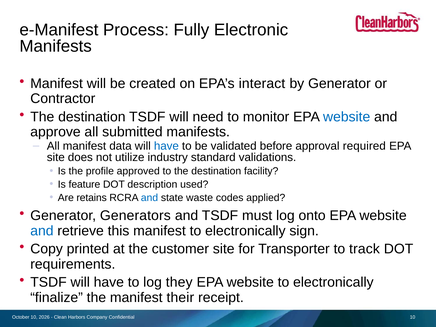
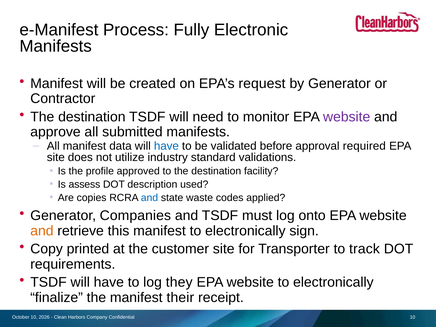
interact: interact -> request
website at (347, 117) colour: blue -> purple
feature: feature -> assess
retains: retains -> copies
Generators: Generators -> Companies
and at (42, 231) colour: blue -> orange
